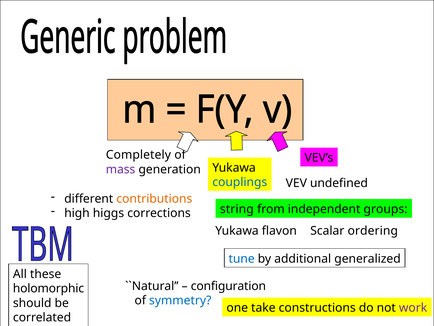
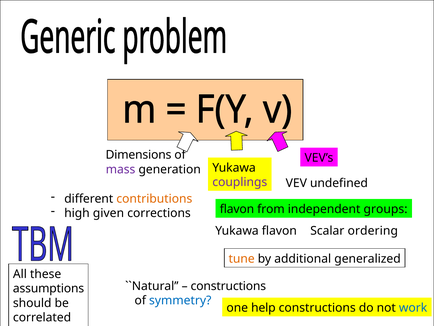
Completely: Completely -> Dimensions
couplings colour: blue -> purple
higgs: higgs -> given
corrections string: string -> flavon
tune colour: blue -> orange
configuration at (228, 286): configuration -> constructions
holomorphic: holomorphic -> assumptions
take: take -> help
work colour: purple -> blue
